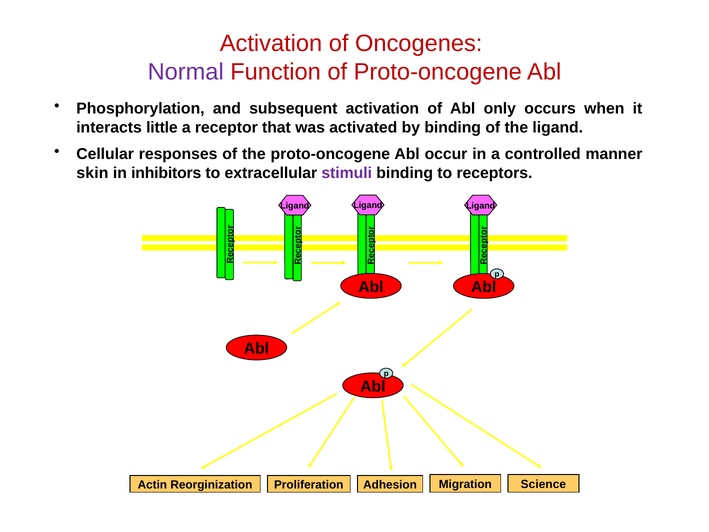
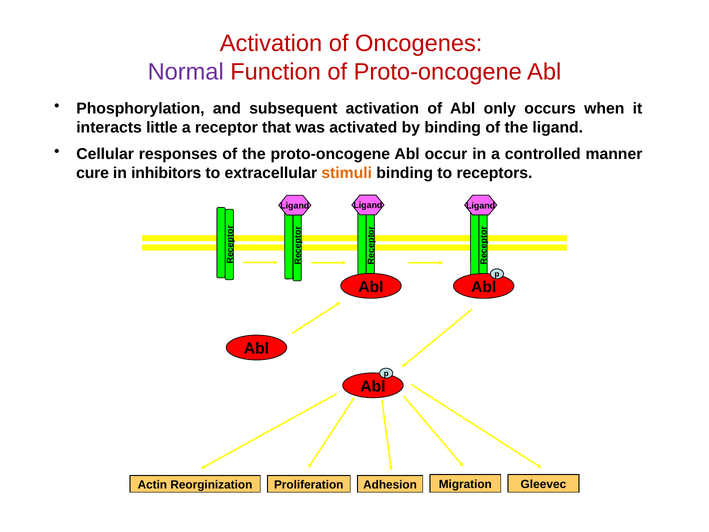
skin: skin -> cure
stimuli colour: purple -> orange
Science: Science -> Gleevec
